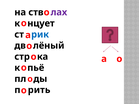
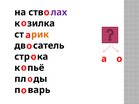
нцует: нцует -> зилка
рик colour: blue -> orange
лёный: лёный -> сатель
рить: рить -> варь
